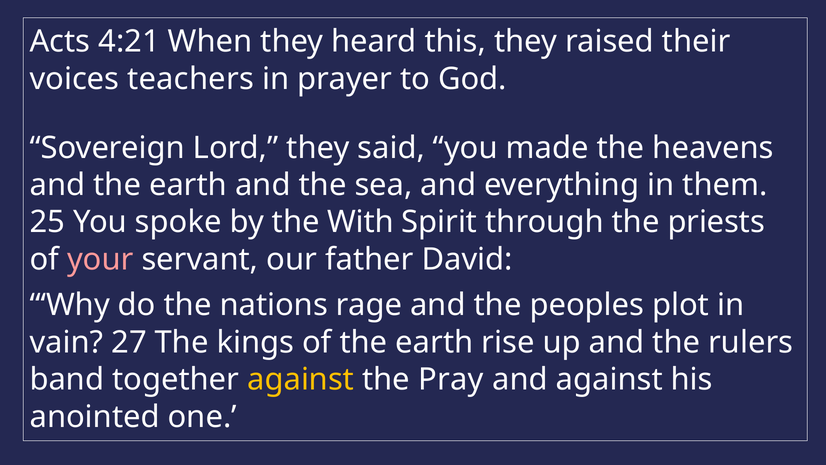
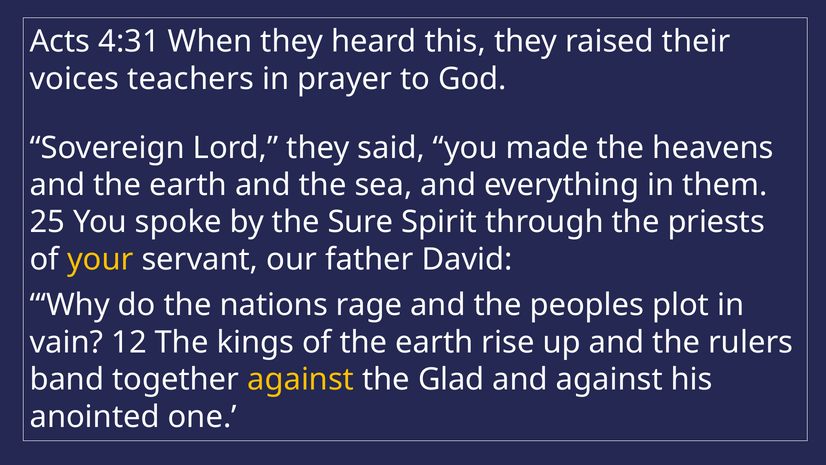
4:21: 4:21 -> 4:31
With: With -> Sure
your colour: pink -> yellow
27: 27 -> 12
Pray: Pray -> Glad
